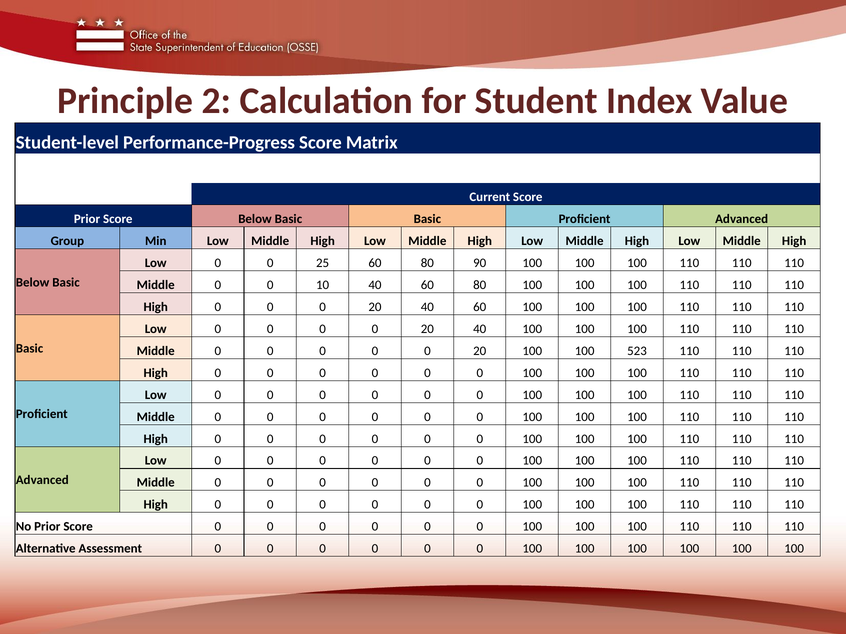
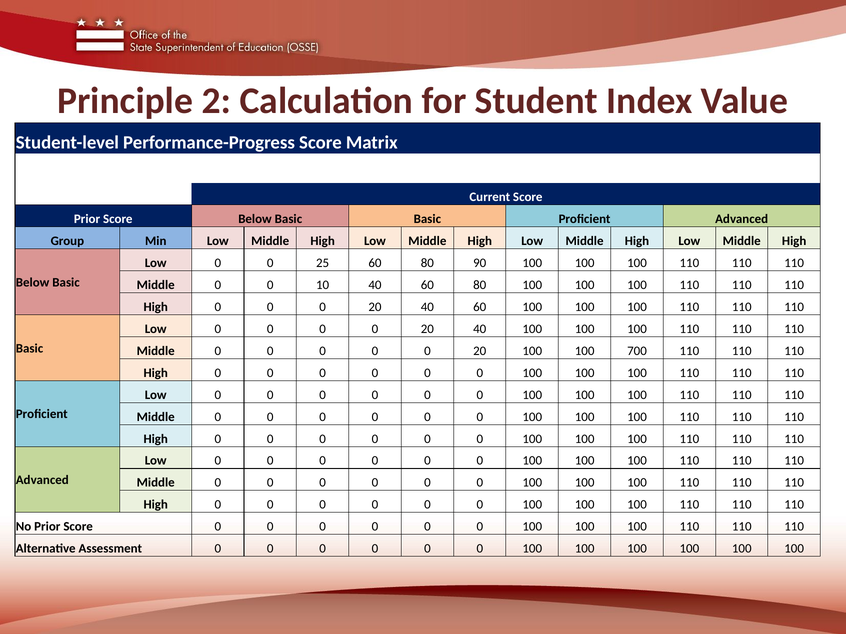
523: 523 -> 700
